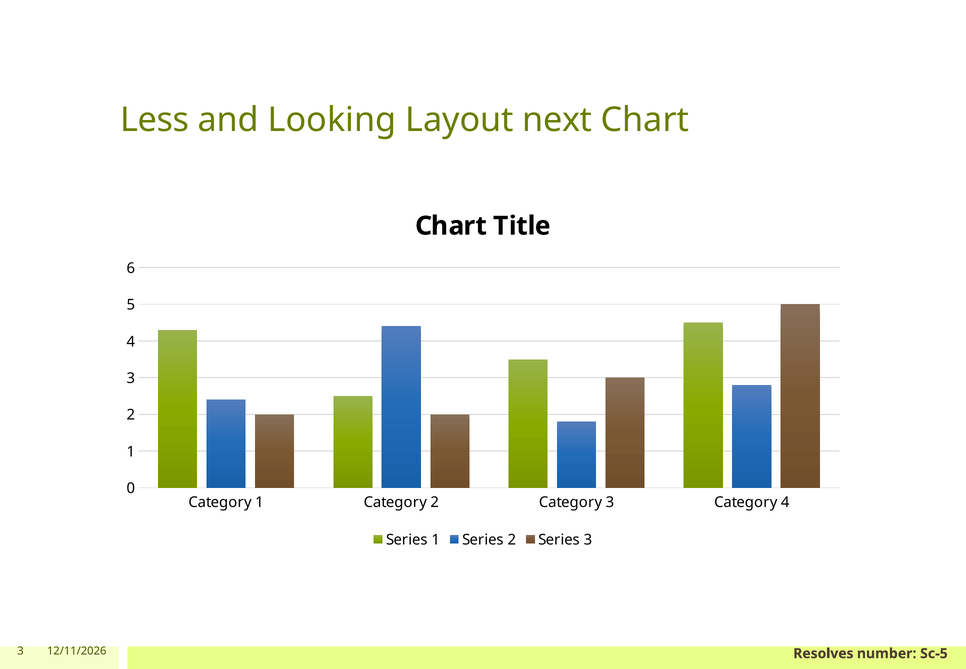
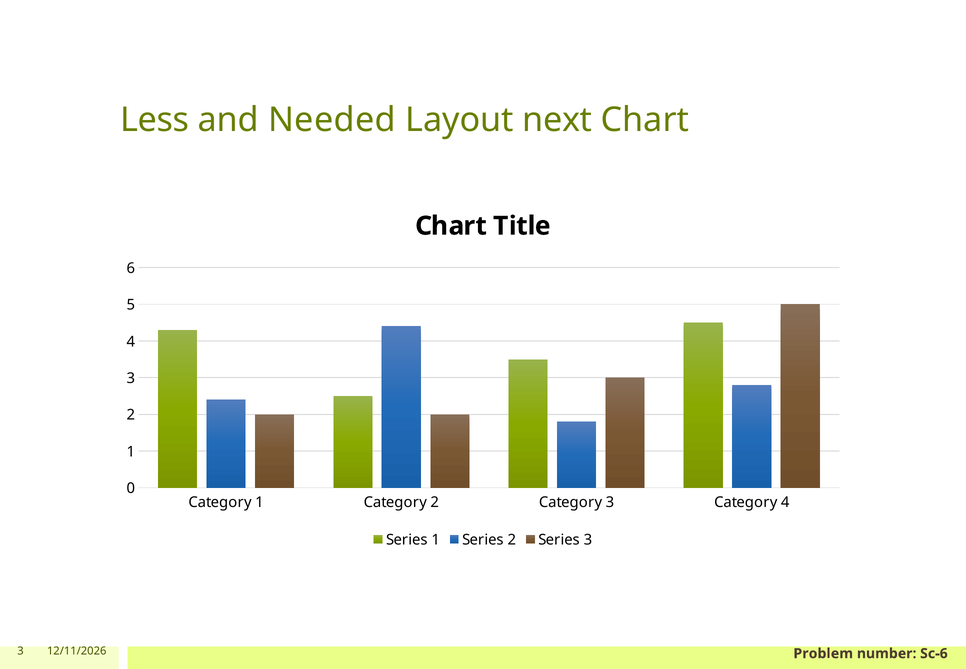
Looking: Looking -> Needed
Resolves: Resolves -> Problem
Sc-5: Sc-5 -> Sc-6
